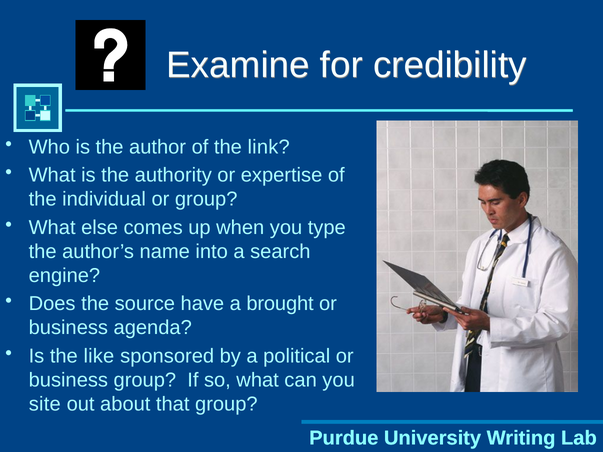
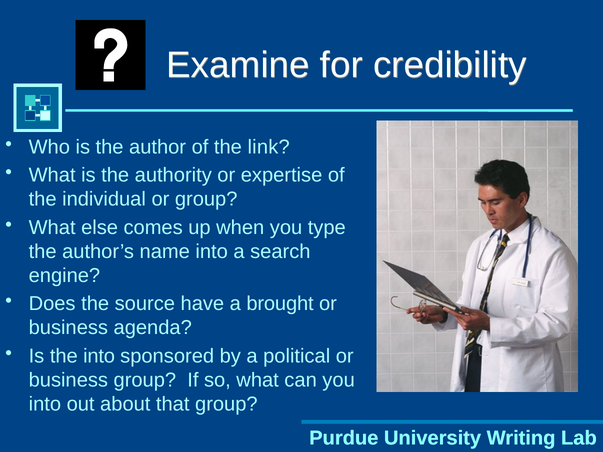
the like: like -> into
site at (45, 404): site -> into
